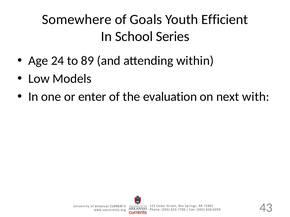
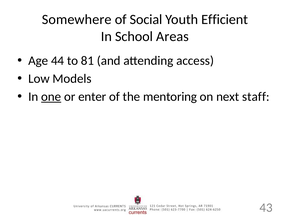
Goals: Goals -> Social
Series: Series -> Areas
24: 24 -> 44
89: 89 -> 81
within: within -> access
one underline: none -> present
evaluation: evaluation -> mentoring
with: with -> staff
